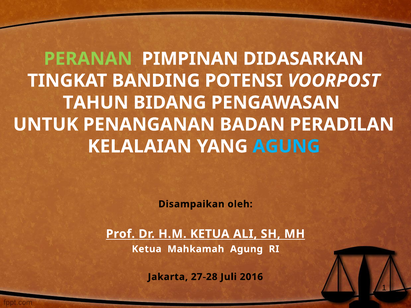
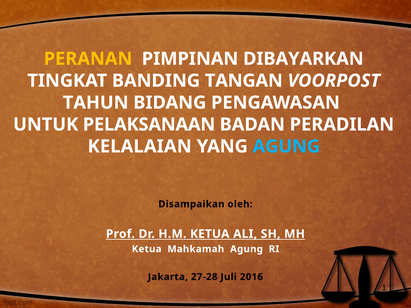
PERANAN colour: light green -> yellow
DIDASARKAN: DIDASARKAN -> DIBAYARKAN
POTENSI: POTENSI -> TANGAN
PENANGANAN: PENANGANAN -> PELAKSANAAN
